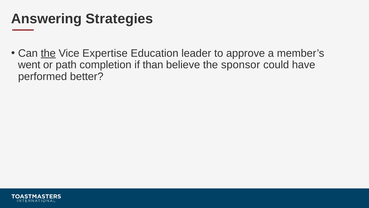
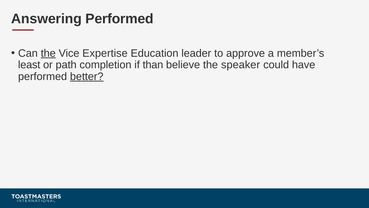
Answering Strategies: Strategies -> Performed
went: went -> least
sponsor: sponsor -> speaker
better underline: none -> present
